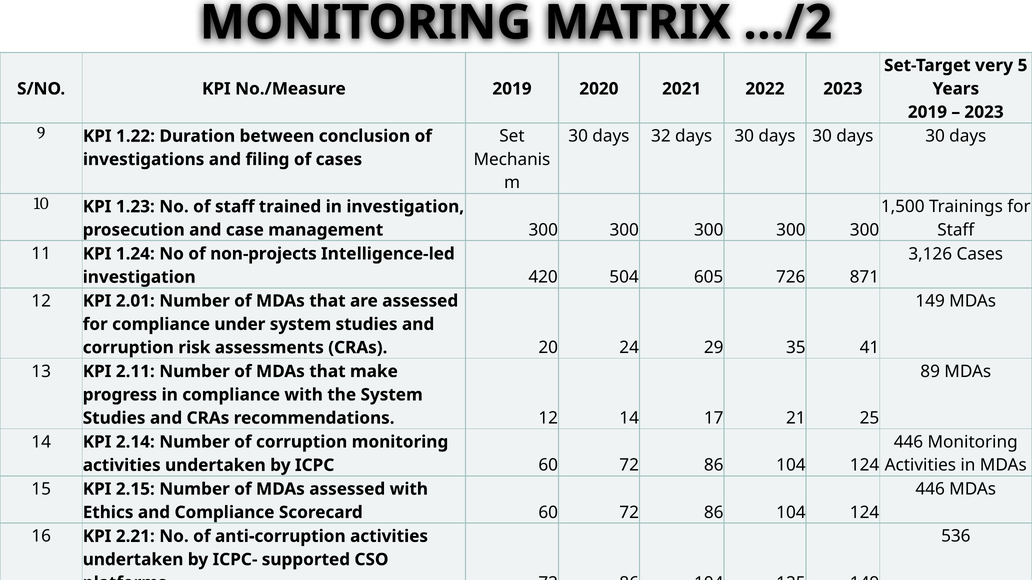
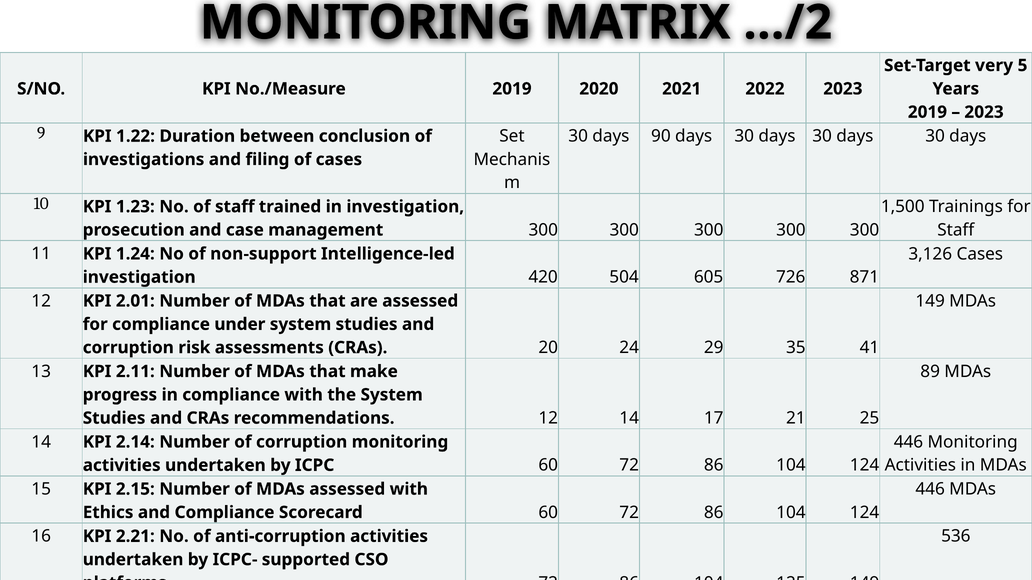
32: 32 -> 90
non-projects: non-projects -> non-support
